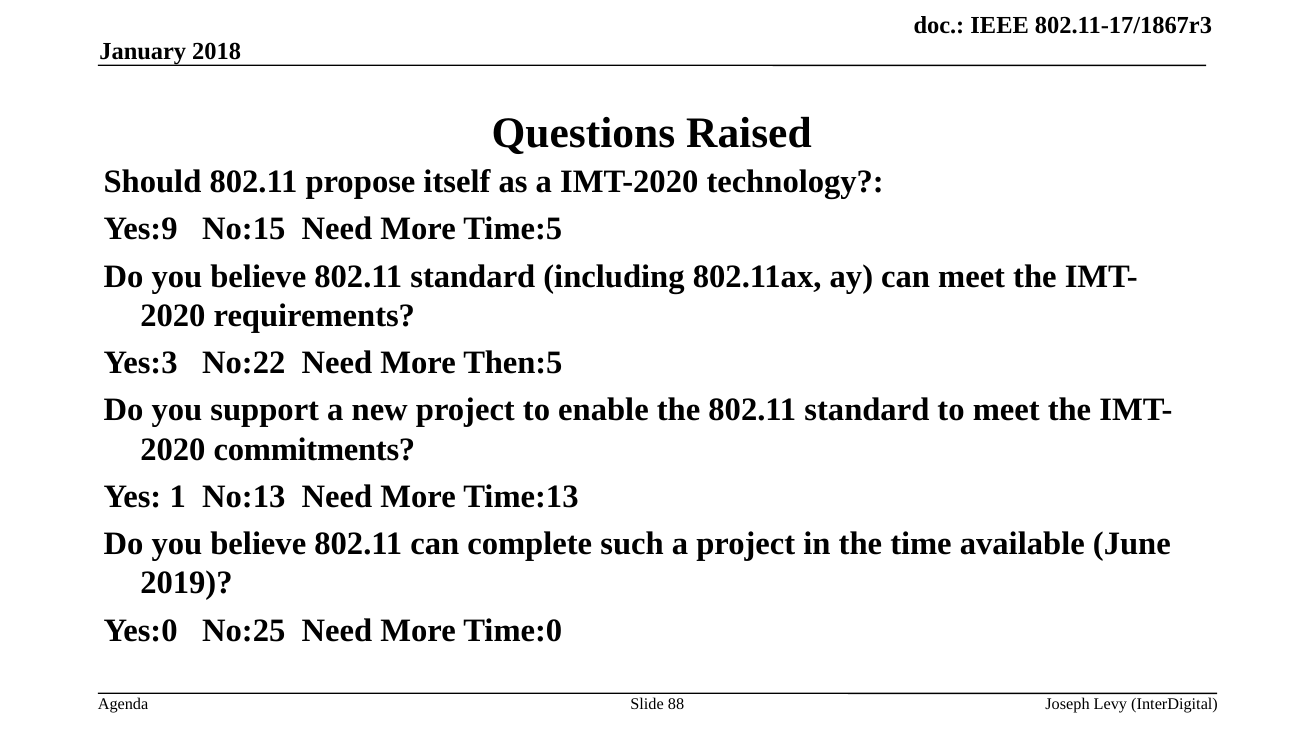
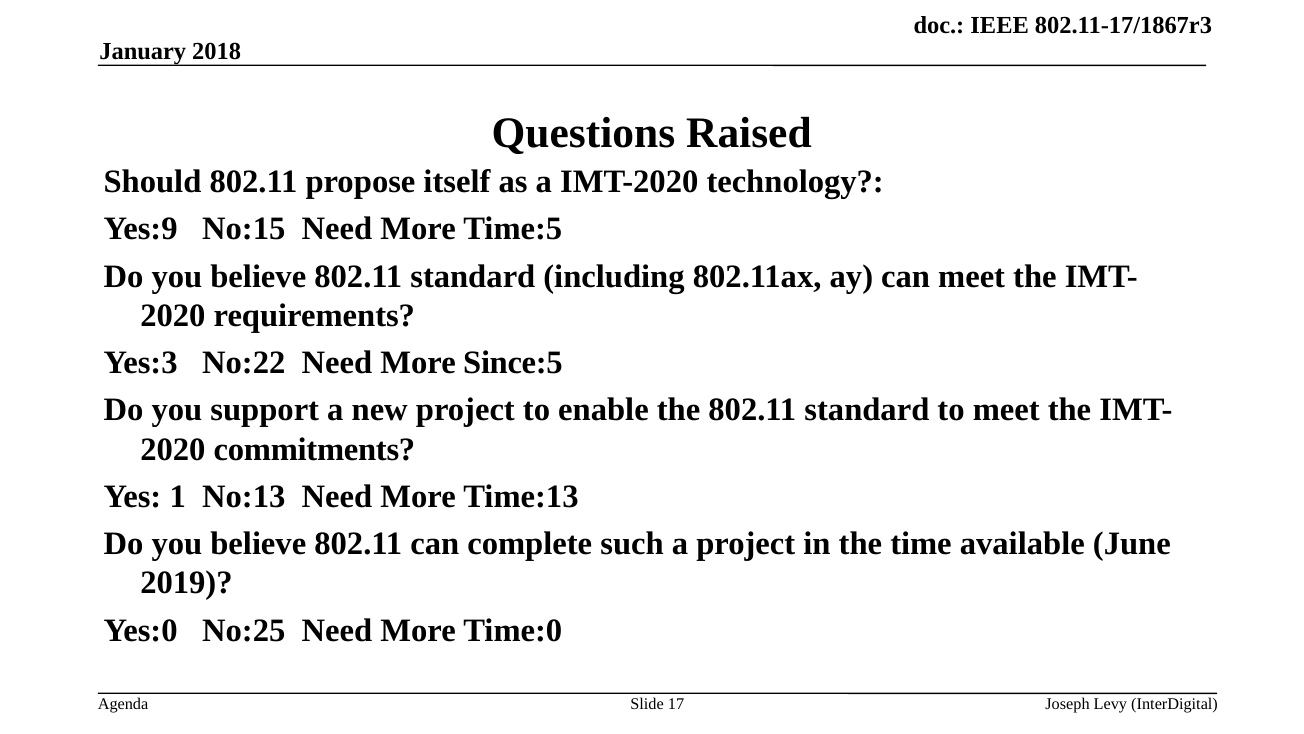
Then:5: Then:5 -> Since:5
88: 88 -> 17
